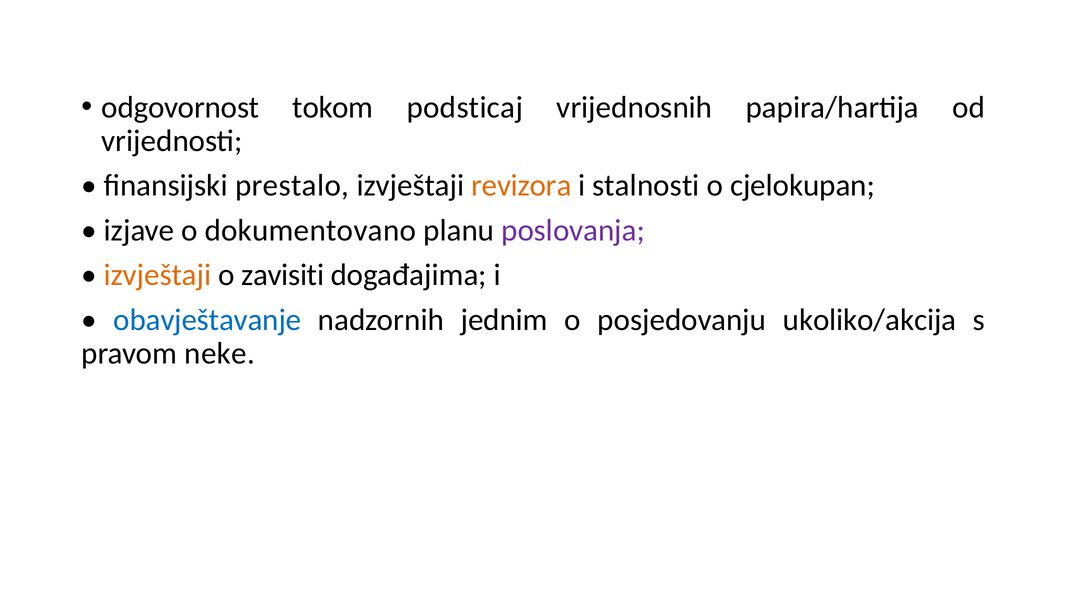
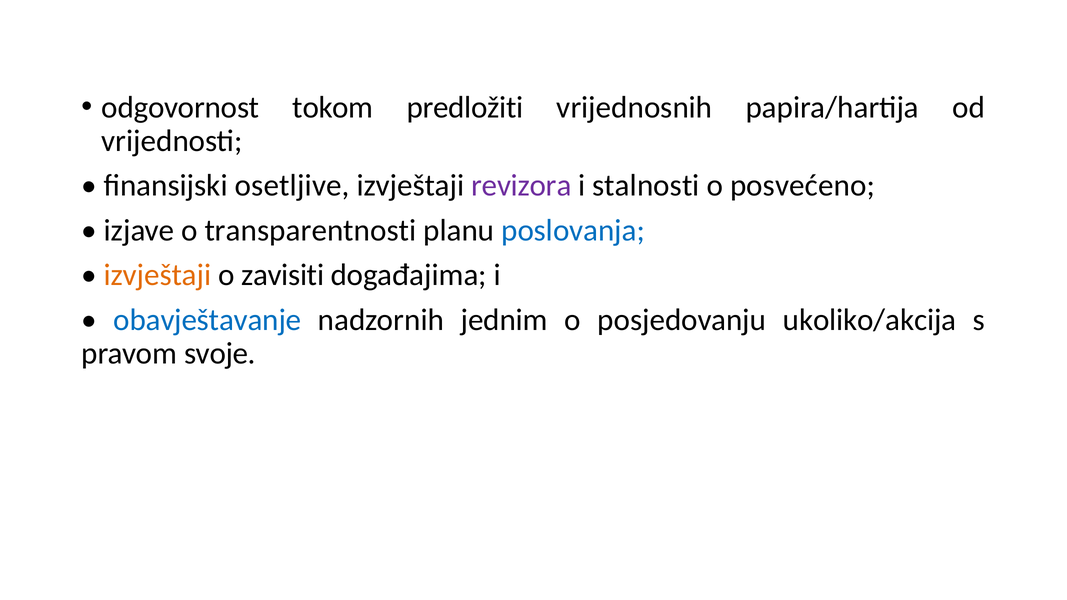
podsticaj: podsticaj -> predložiti
prestalo: prestalo -> osetljive
revizora colour: orange -> purple
cjelokupan: cjelokupan -> posvećeno
dokumentovano: dokumentovano -> transparentnosti
poslovanja colour: purple -> blue
neke: neke -> svoje
